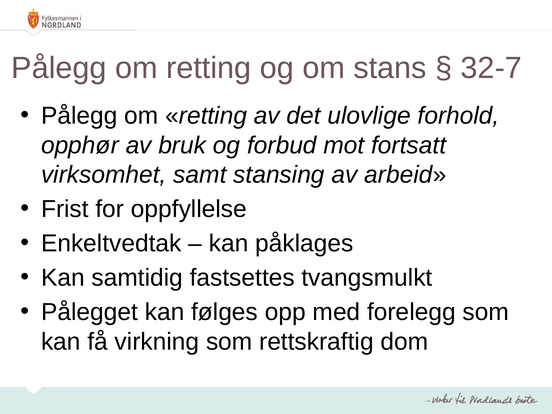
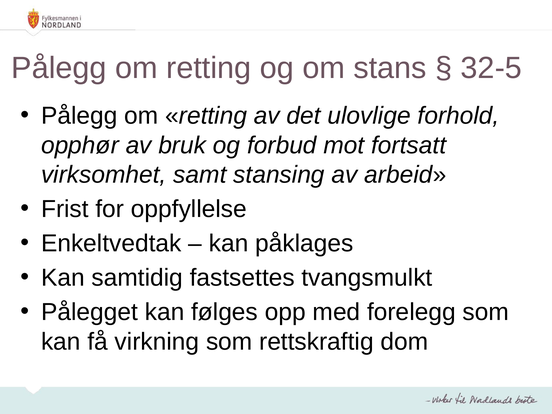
32-7: 32-7 -> 32-5
